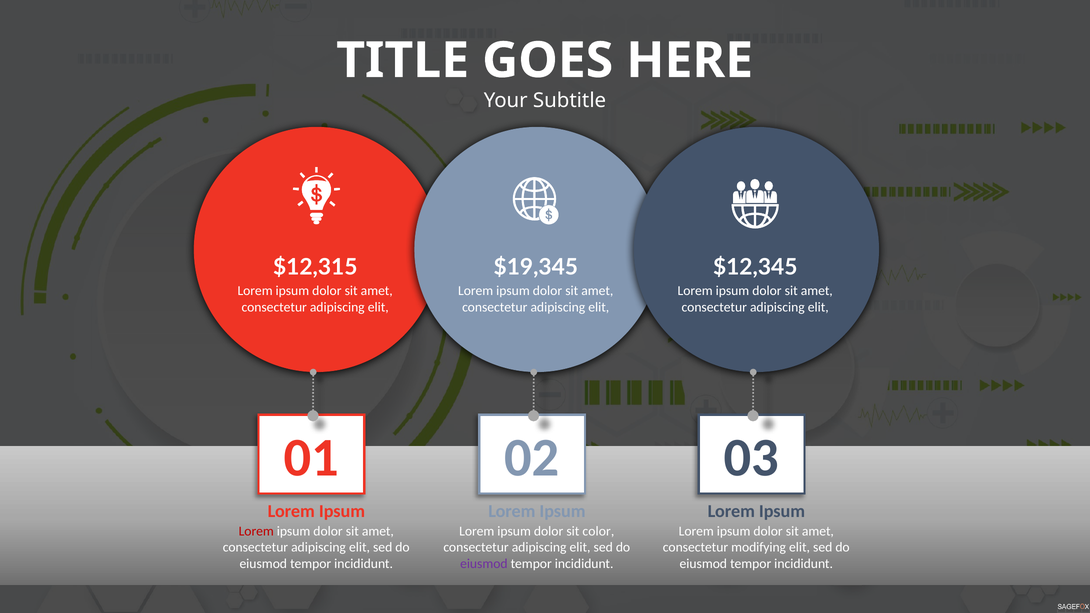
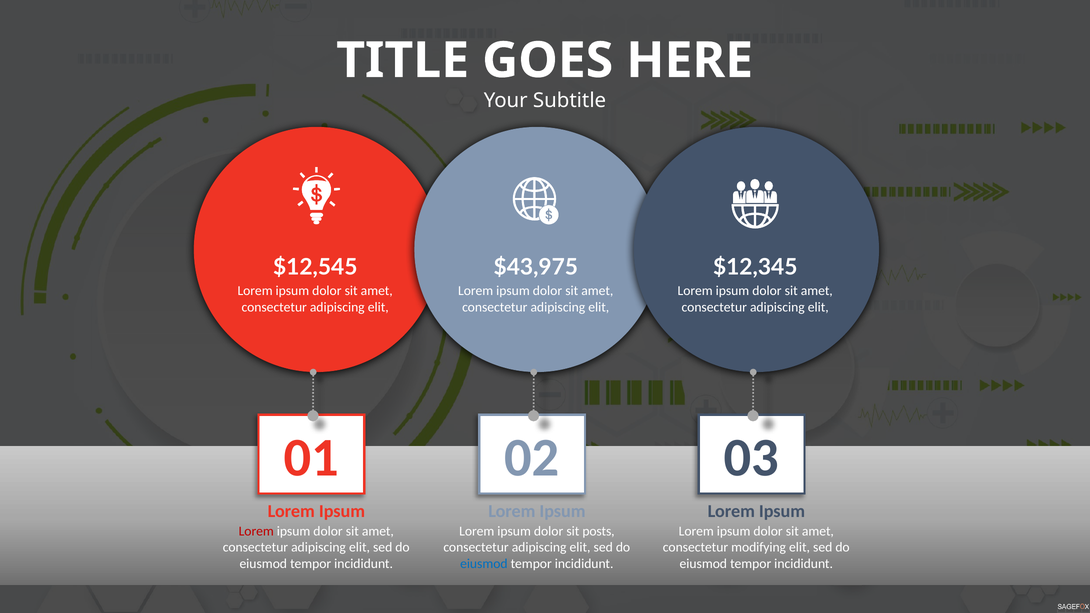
$12,315: $12,315 -> $12,545
$19,345: $19,345 -> $43,975
color: color -> posts
eiusmod at (484, 564) colour: purple -> blue
